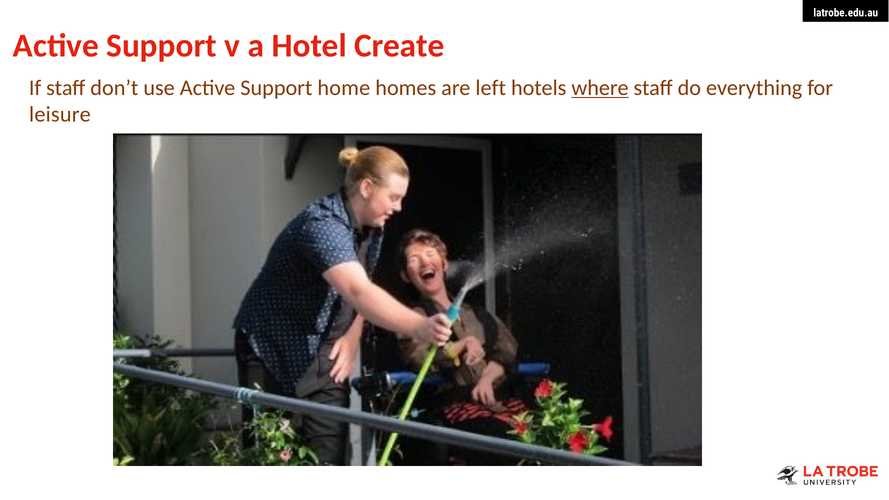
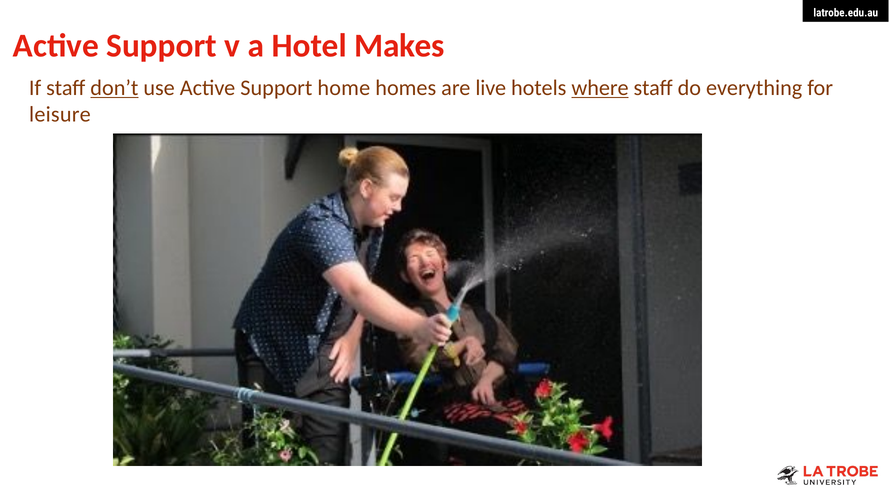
Create: Create -> Makes
don’t underline: none -> present
left: left -> live
